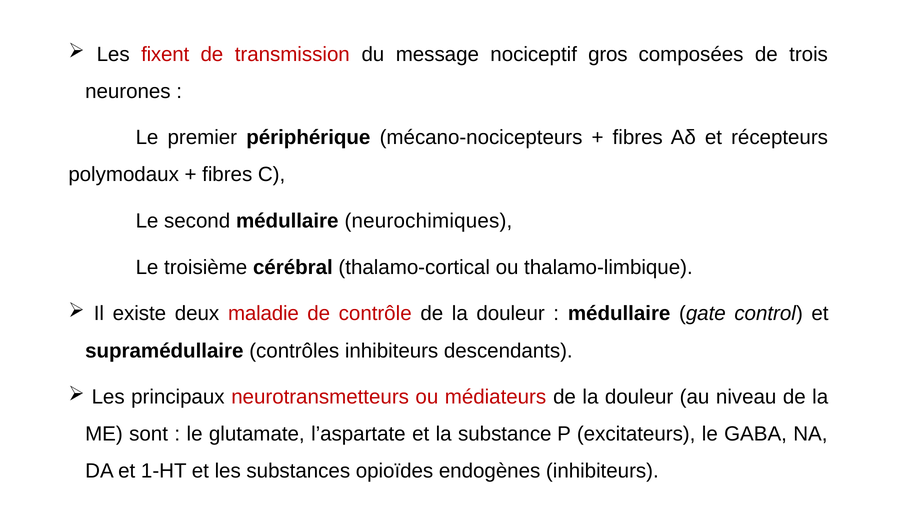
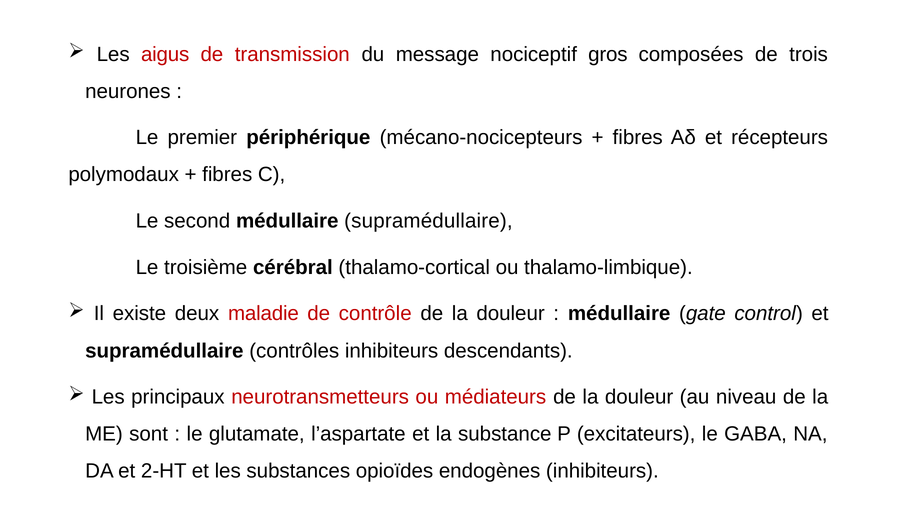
fixent: fixent -> aigus
médullaire neurochimiques: neurochimiques -> supramédullaire
1-HT: 1-HT -> 2-HT
